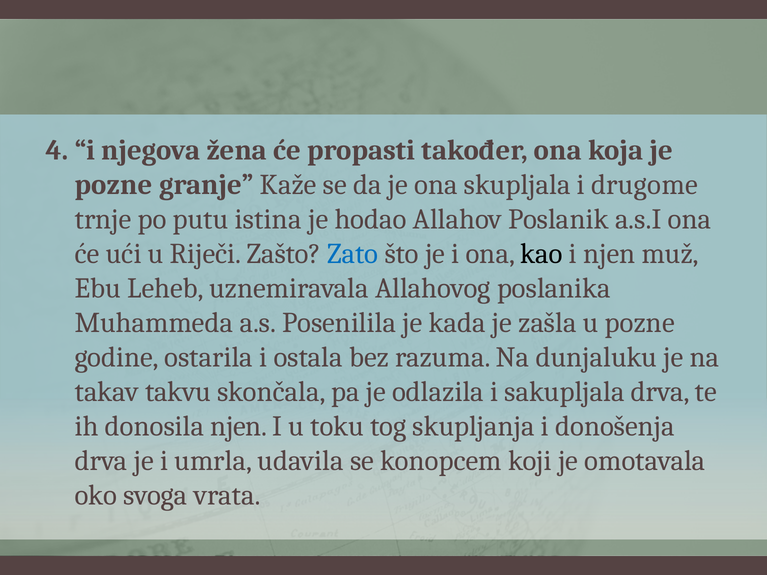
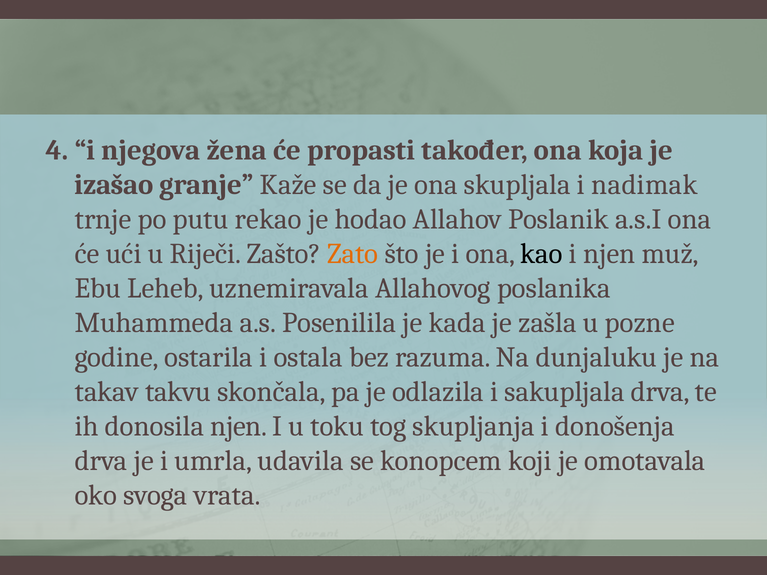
pozne at (114, 185): pozne -> izašao
drugome: drugome -> nadimak
istina: istina -> rekao
Zato colour: blue -> orange
